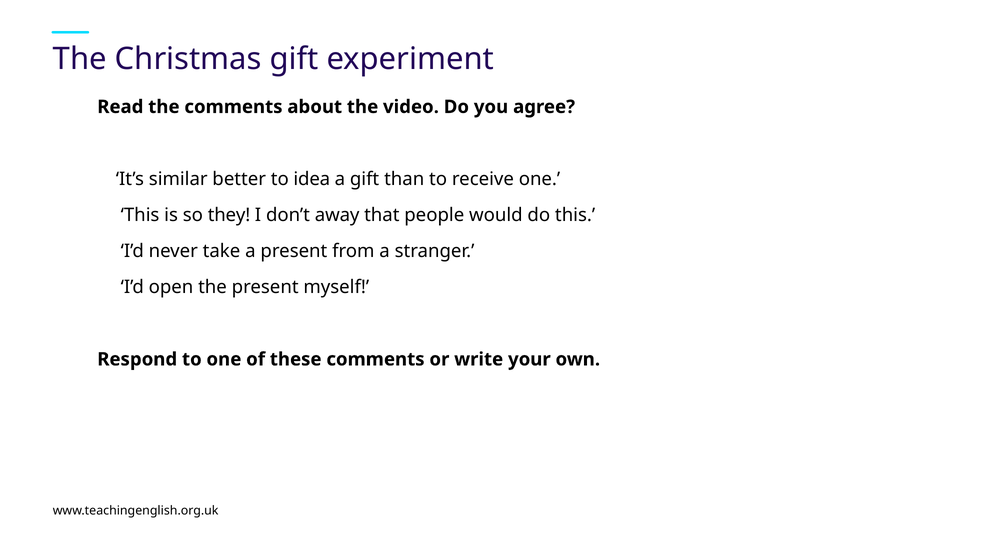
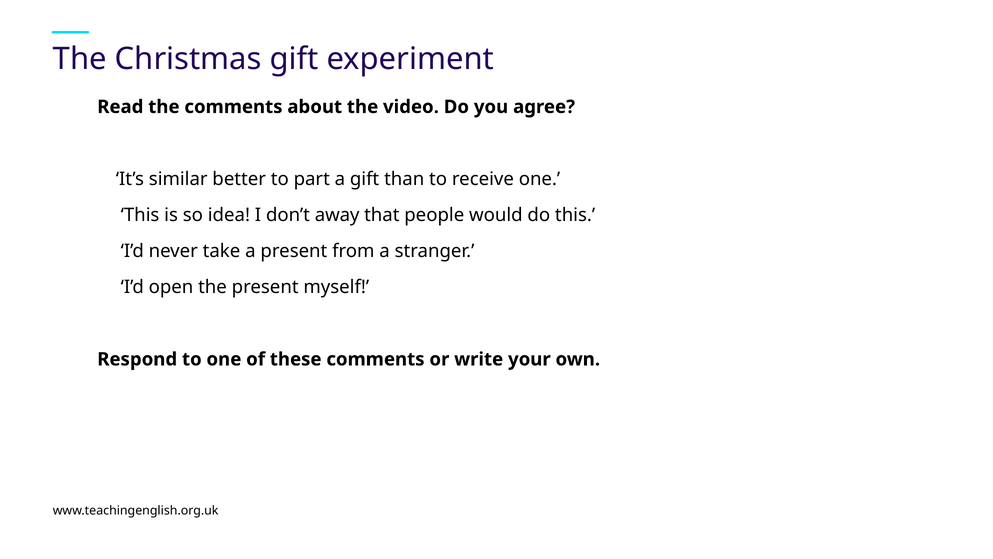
idea: idea -> part
they: they -> idea
